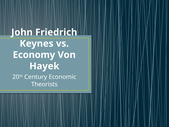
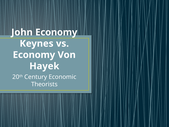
John Friedrich: Friedrich -> Economy
